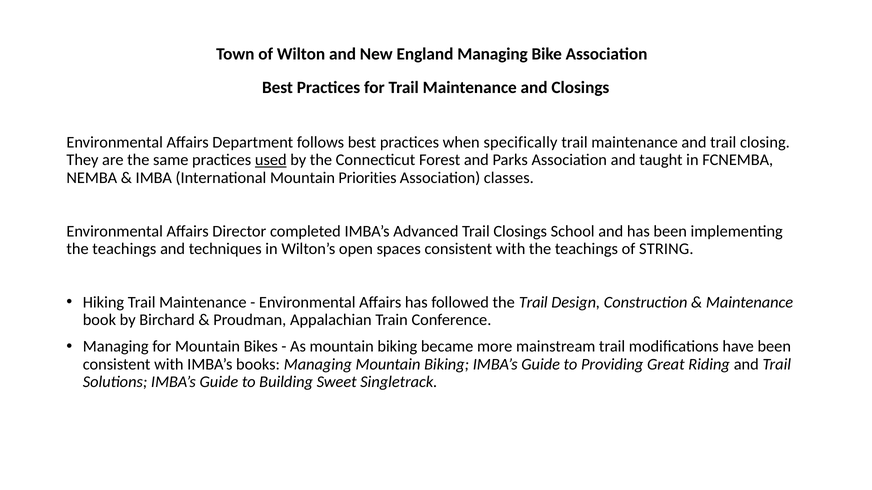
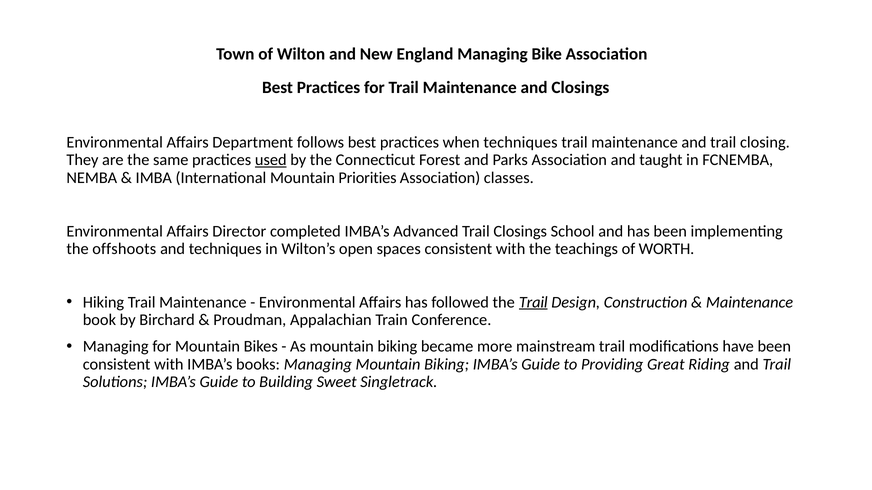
when specifically: specifically -> techniques
teachings at (124, 249): teachings -> offshoots
STRING: STRING -> WORTH
Trail at (533, 303) underline: none -> present
